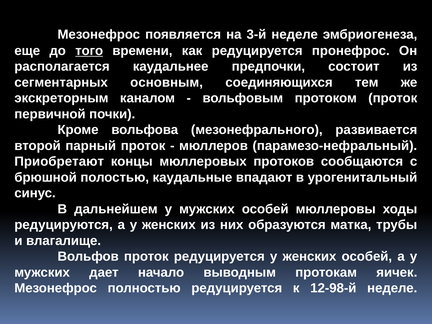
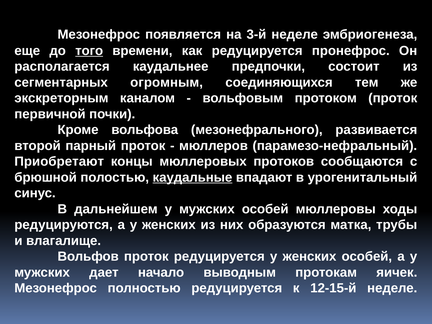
основным: основным -> огромным
каудальные underline: none -> present
12-98-й: 12-98-й -> 12-15-й
